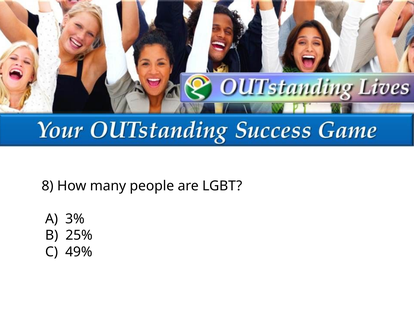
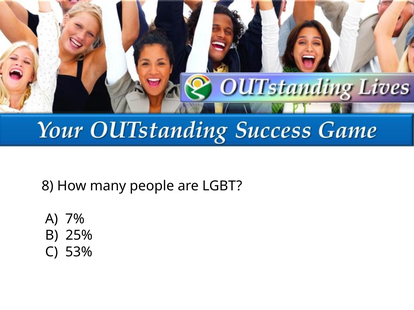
3%: 3% -> 7%
49%: 49% -> 53%
